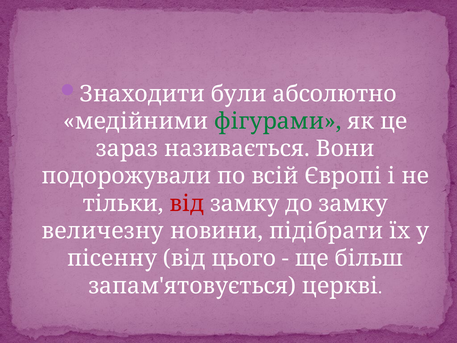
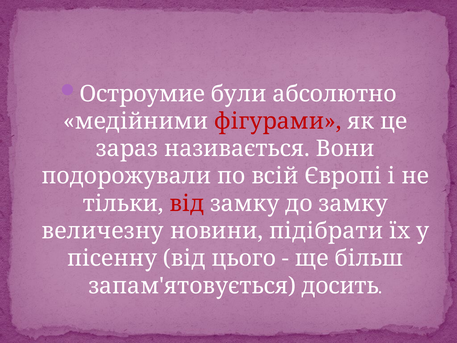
Знаходити: Знаходити -> Остроумие
фігурами colour: green -> red
церкві: церкві -> досить
